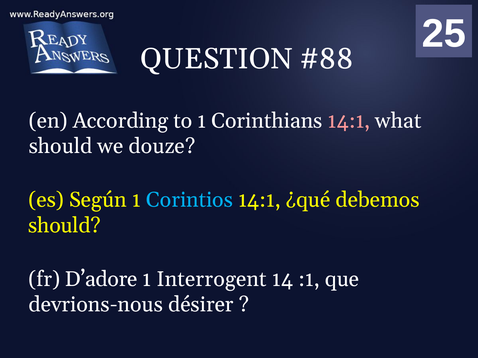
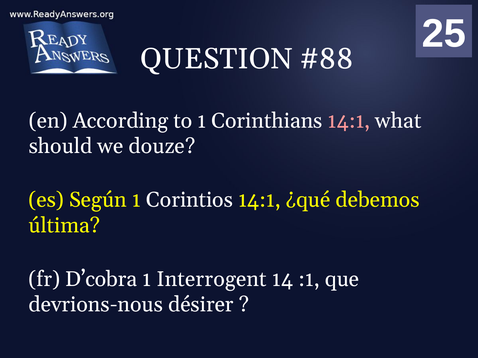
Corintios colour: light blue -> white
should at (64, 226): should -> última
D’adore: D’adore -> D’cobra
